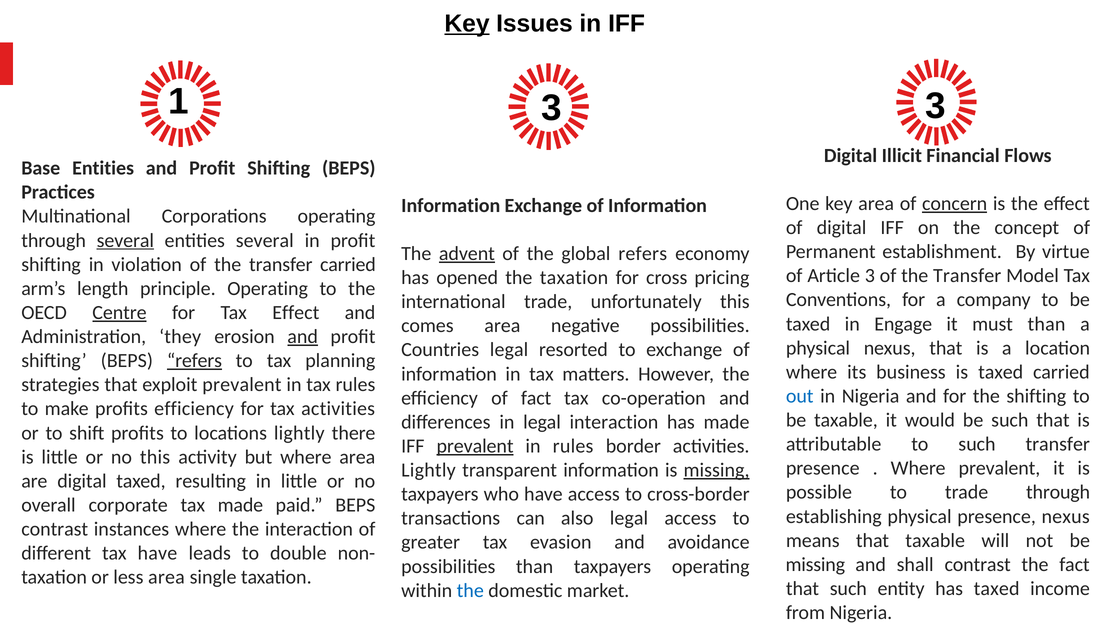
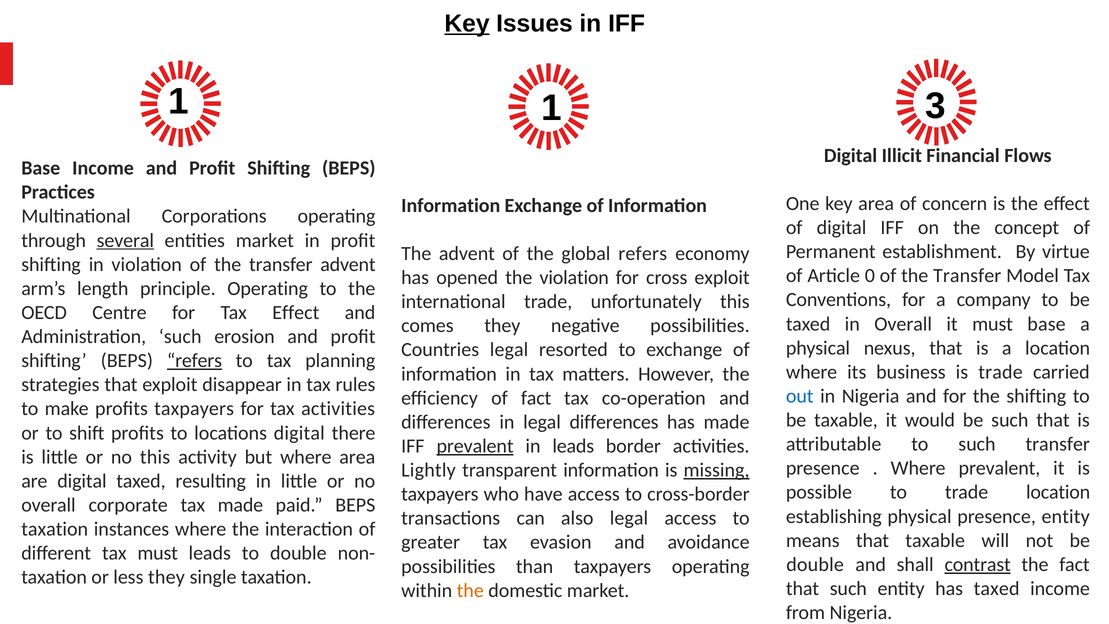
1 3: 3 -> 1
Base Entities: Entities -> Income
concern underline: present -> none
entities several: several -> market
advent at (467, 254) underline: present -> none
transfer carried: carried -> advent
Article 3: 3 -> 0
the taxation: taxation -> violation
cross pricing: pricing -> exploit
Centre underline: present -> none
in Engage: Engage -> Overall
must than: than -> base
comes area: area -> they
Administration they: they -> such
and at (303, 337) underline: present -> none
is taxed: taxed -> trade
exploit prevalent: prevalent -> disappear
profits efficiency: efficiency -> taxpayers
legal interaction: interaction -> differences
locations lightly: lightly -> digital
in rules: rules -> leads
trade through: through -> location
presence nexus: nexus -> entity
contrast at (55, 529): contrast -> taxation
tax have: have -> must
missing at (815, 564): missing -> double
contrast at (978, 564) underline: none -> present
less area: area -> they
the at (470, 590) colour: blue -> orange
